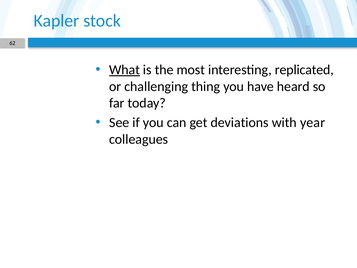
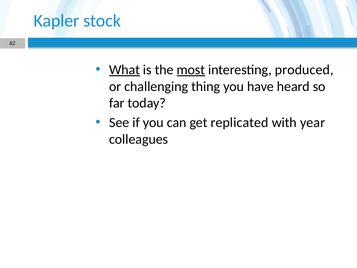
most underline: none -> present
replicated: replicated -> produced
deviations: deviations -> replicated
